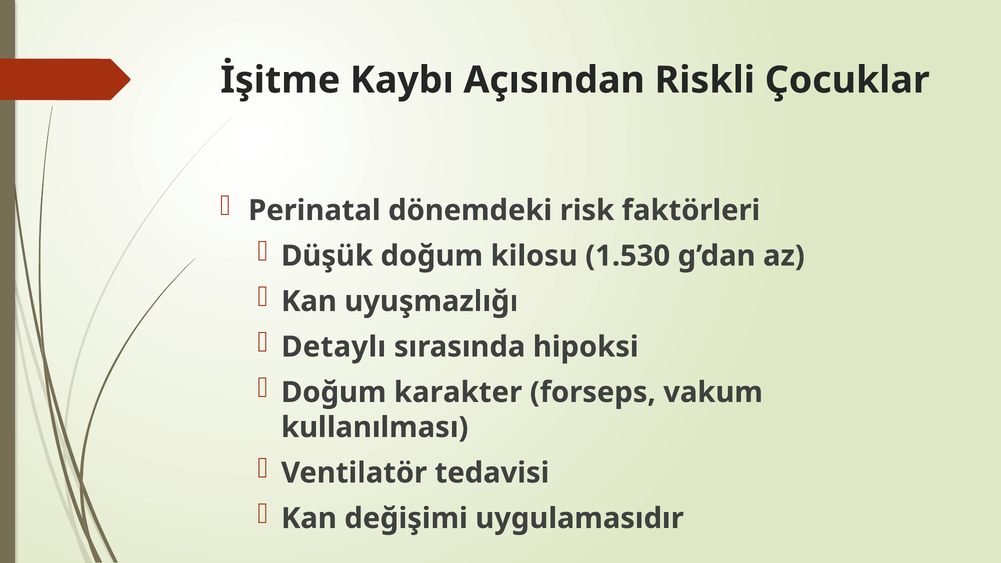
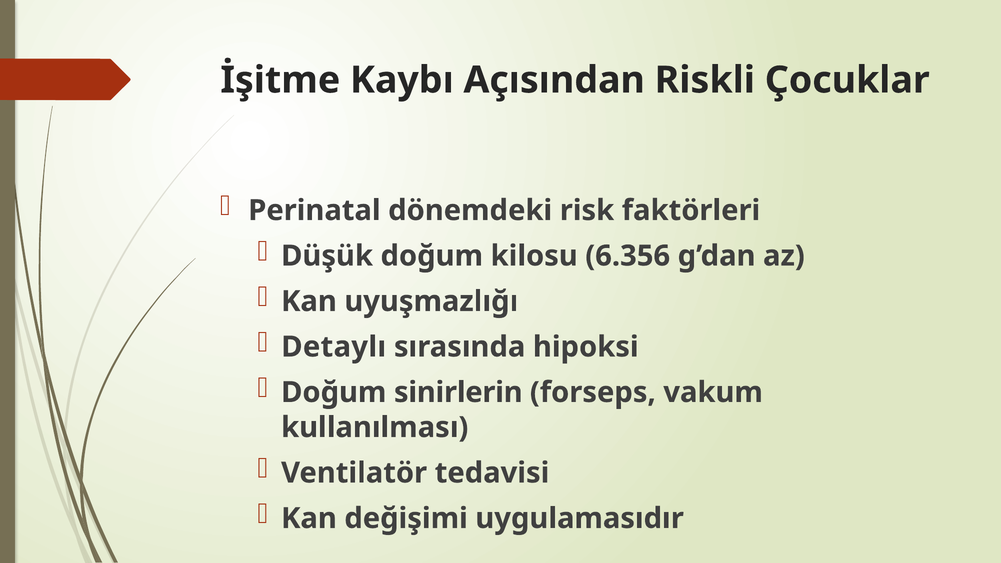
1.530: 1.530 -> 6.356
karakter: karakter -> sinirlerin
